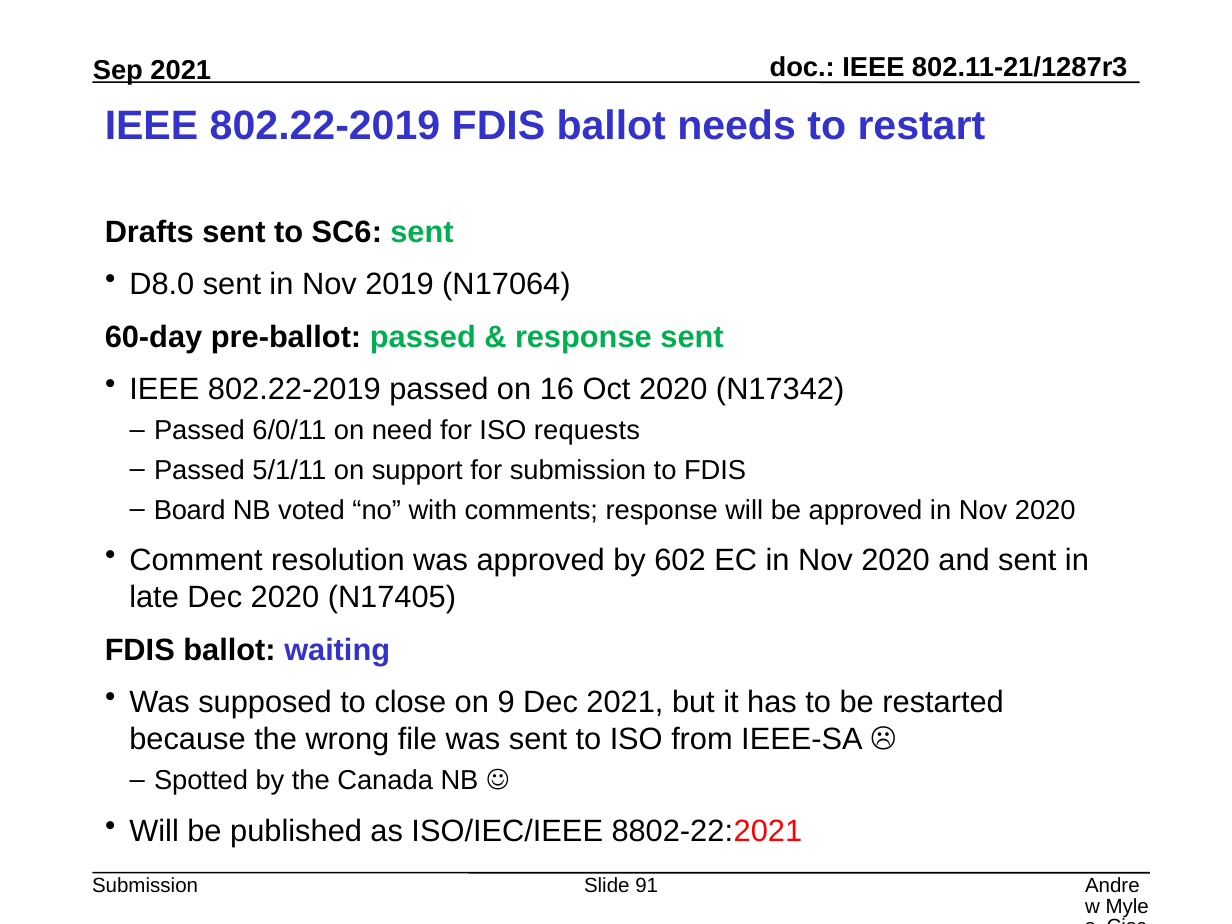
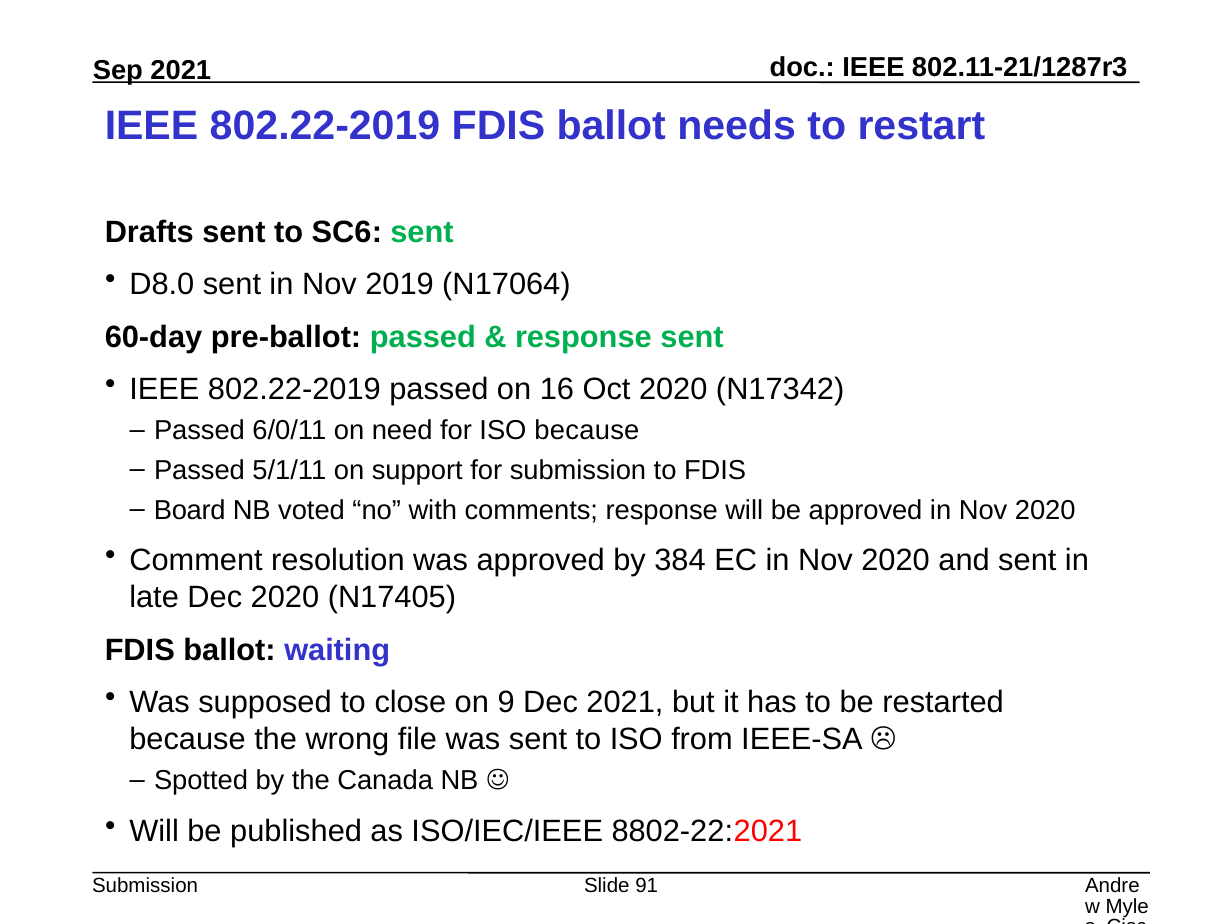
ISO requests: requests -> because
602: 602 -> 384
